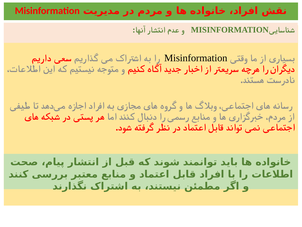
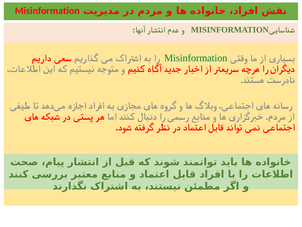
Misinformation at (196, 58) colour: black -> green
